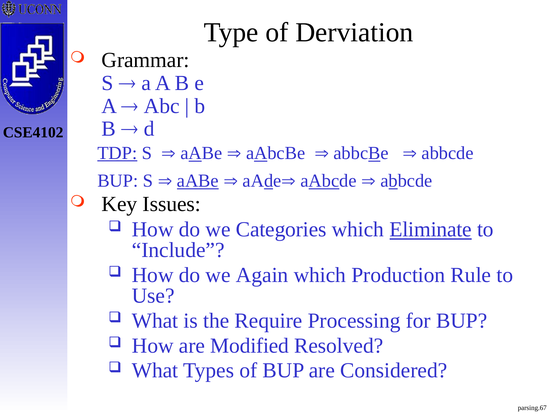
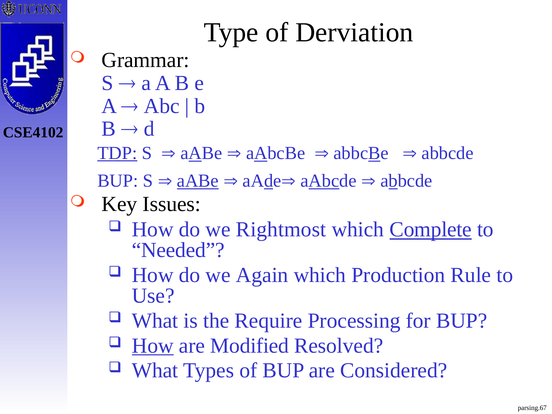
Categories: Categories -> Rightmost
Eliminate: Eliminate -> Complete
Include: Include -> Needed
How at (153, 346) underline: none -> present
